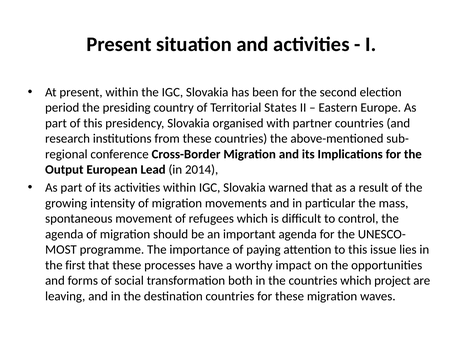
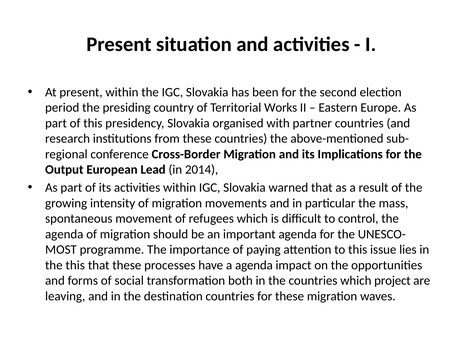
States: States -> Works
the first: first -> this
a worthy: worthy -> agenda
